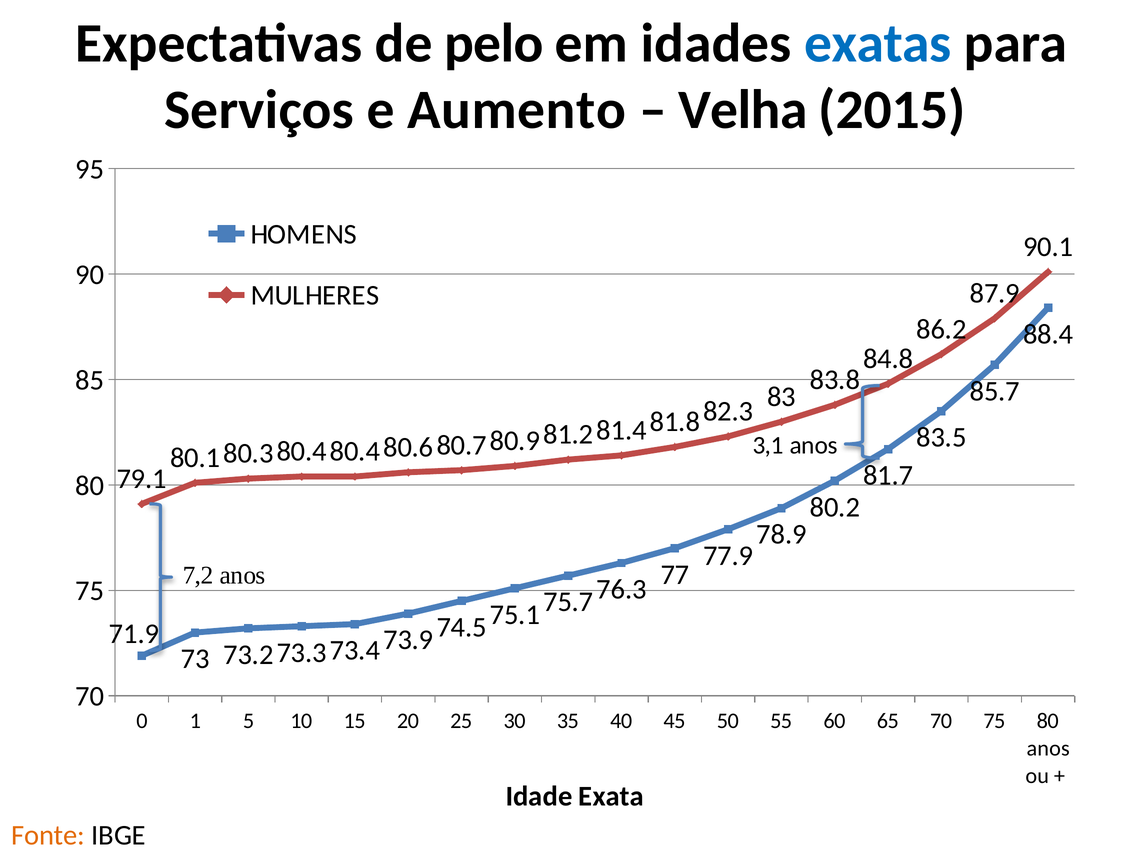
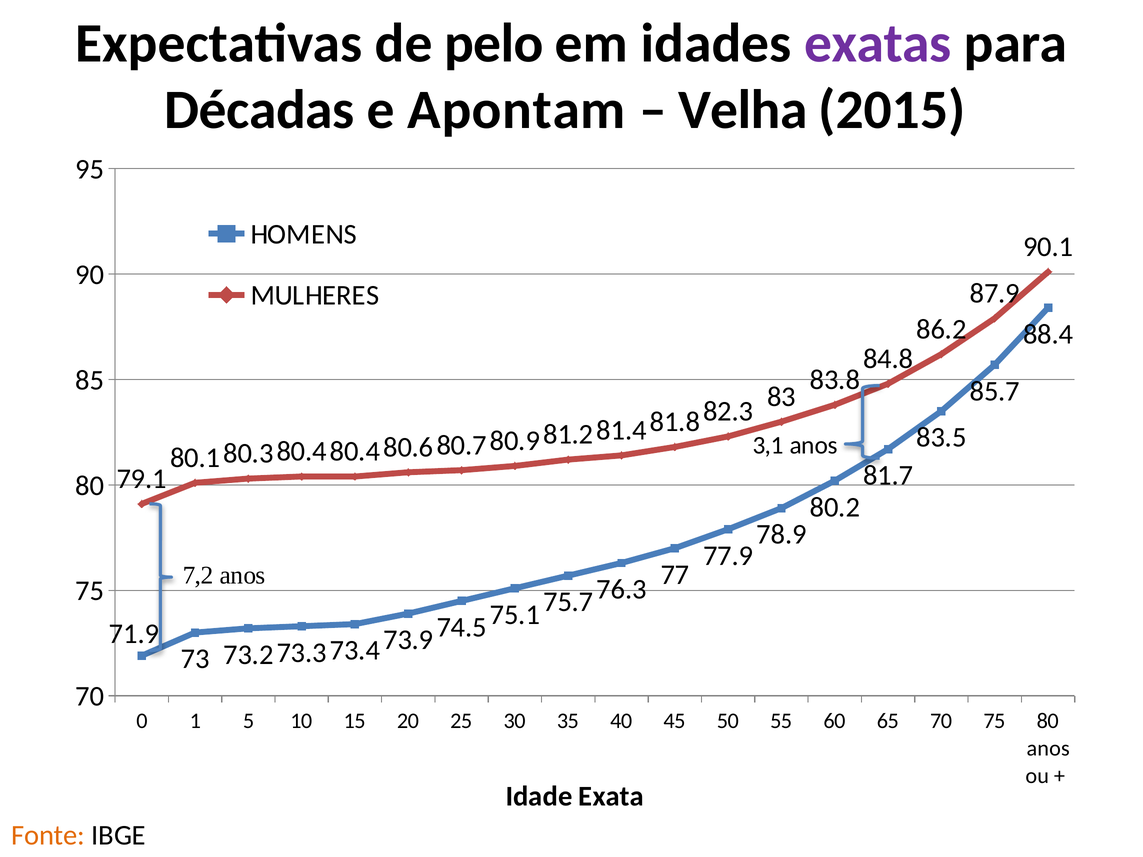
exatas colour: blue -> purple
Serviços: Serviços -> Décadas
Aumento: Aumento -> Apontam
